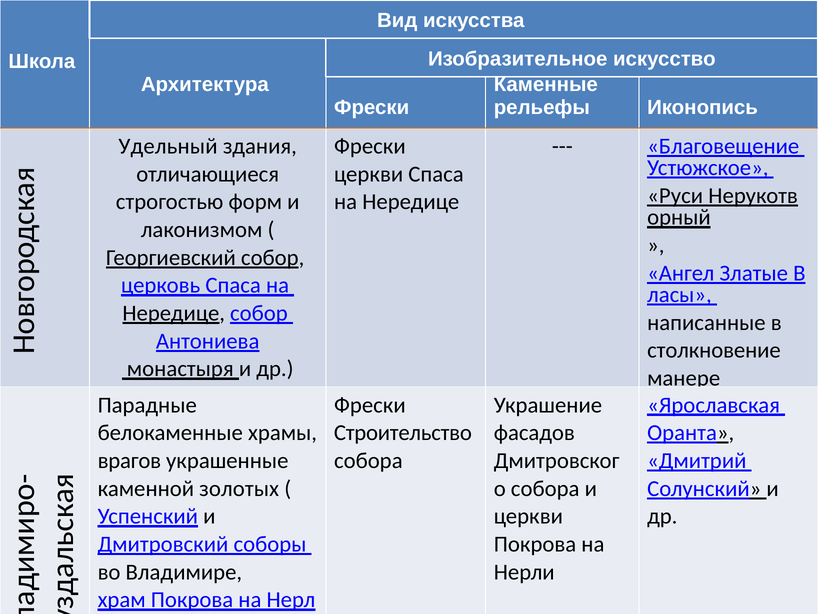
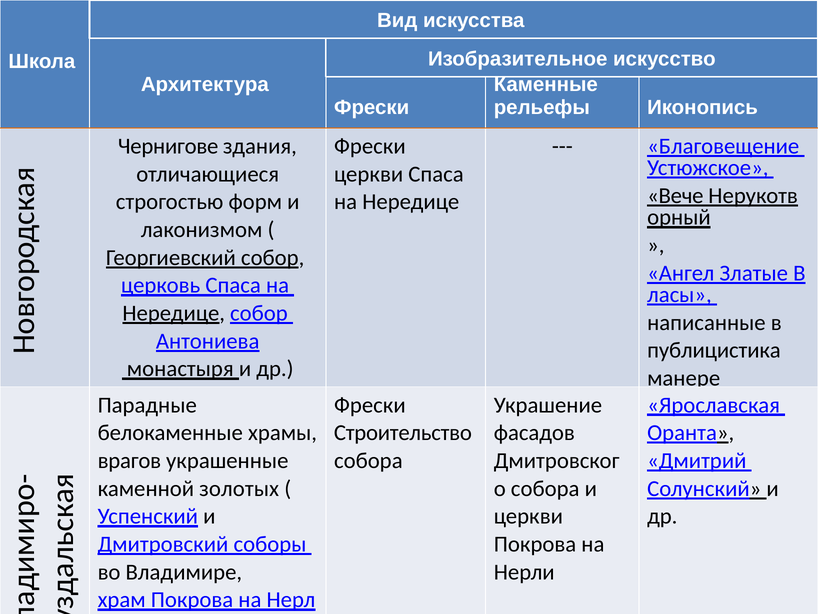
Удельный: Удельный -> Чернигове
Руси: Руси -> Вече
столкновение: столкновение -> публицистика
